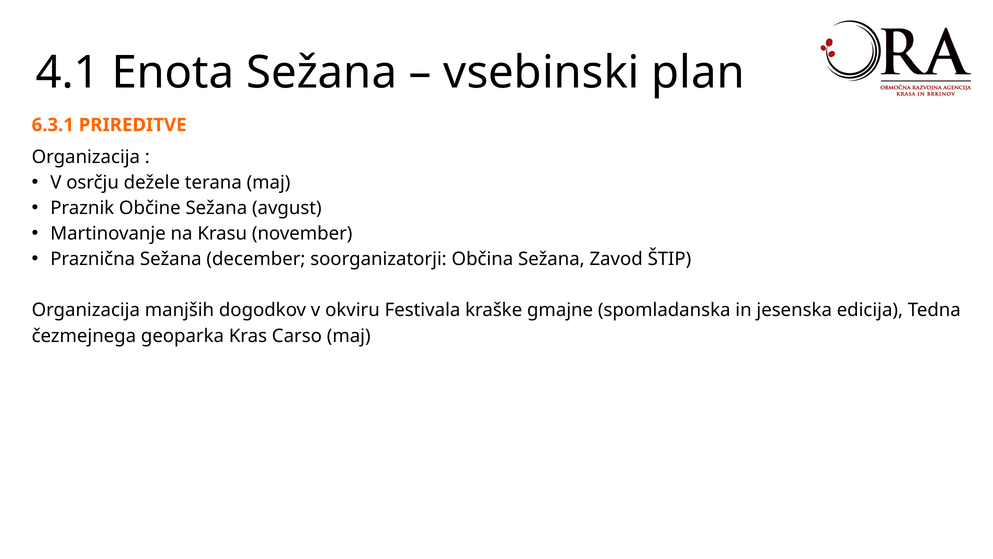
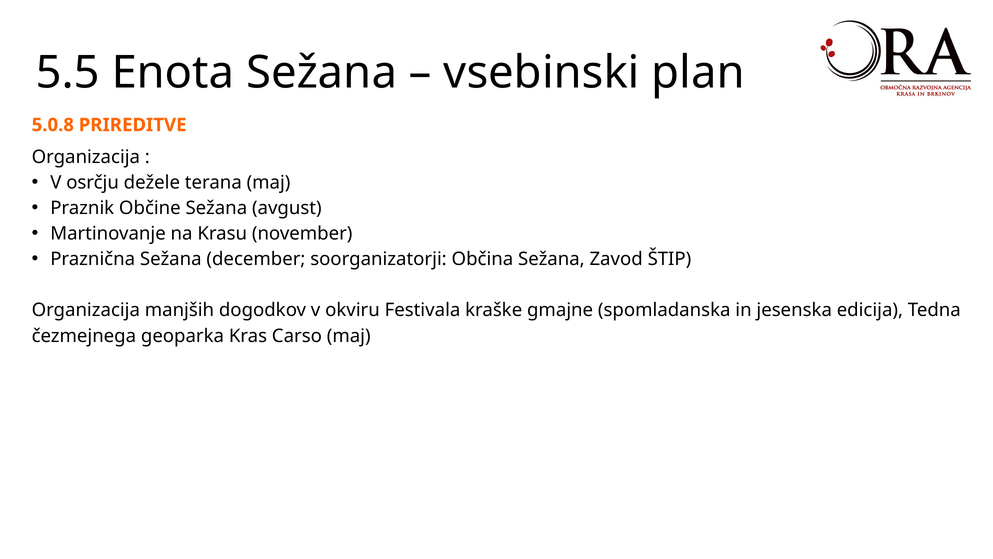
4.1: 4.1 -> 5.5
6.3.1: 6.3.1 -> 5.0.8
